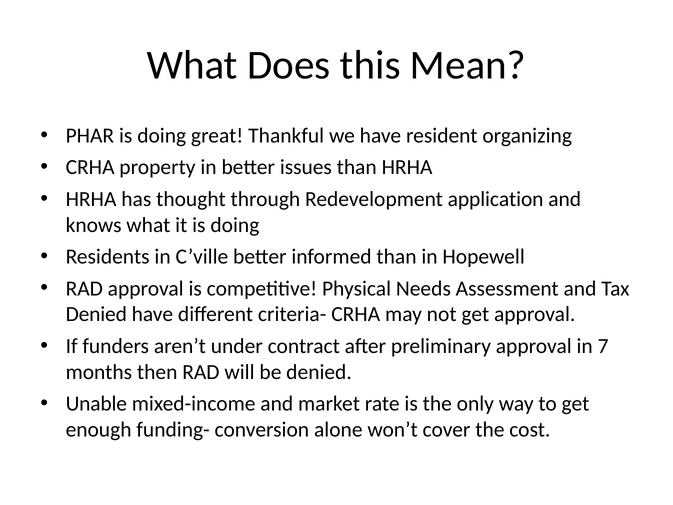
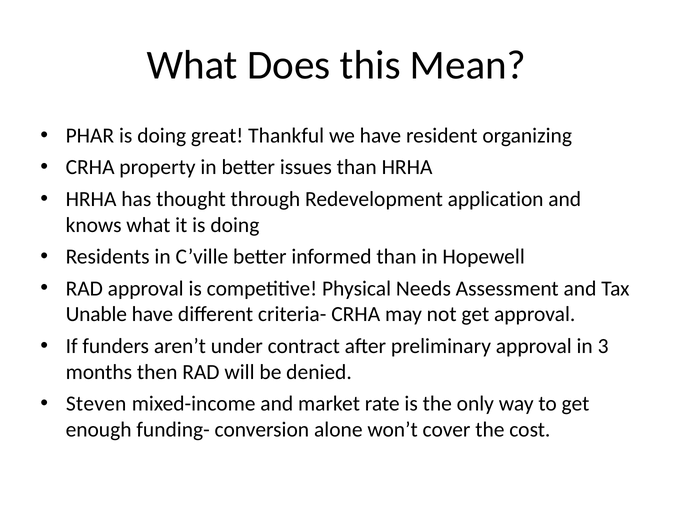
Denied at (96, 314): Denied -> Unable
7: 7 -> 3
Unable: Unable -> Steven
